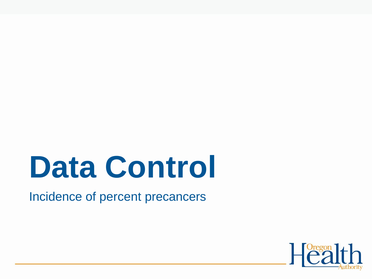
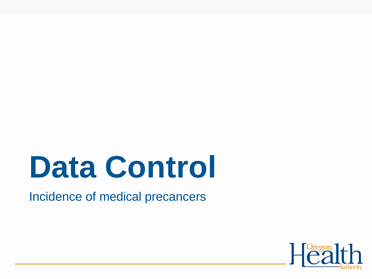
percent: percent -> medical
